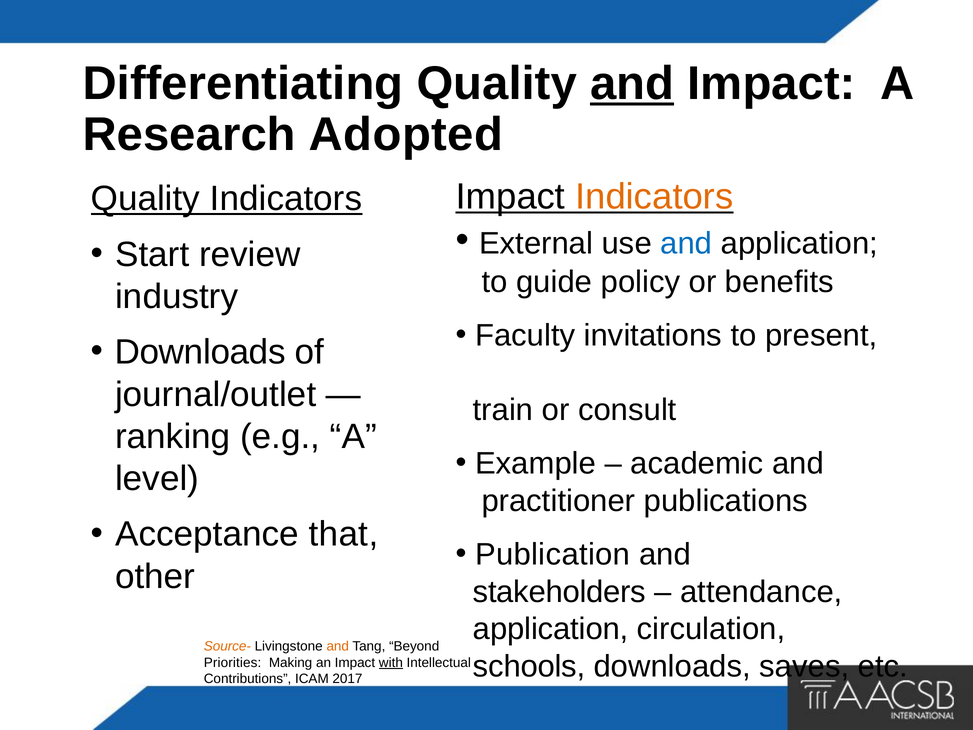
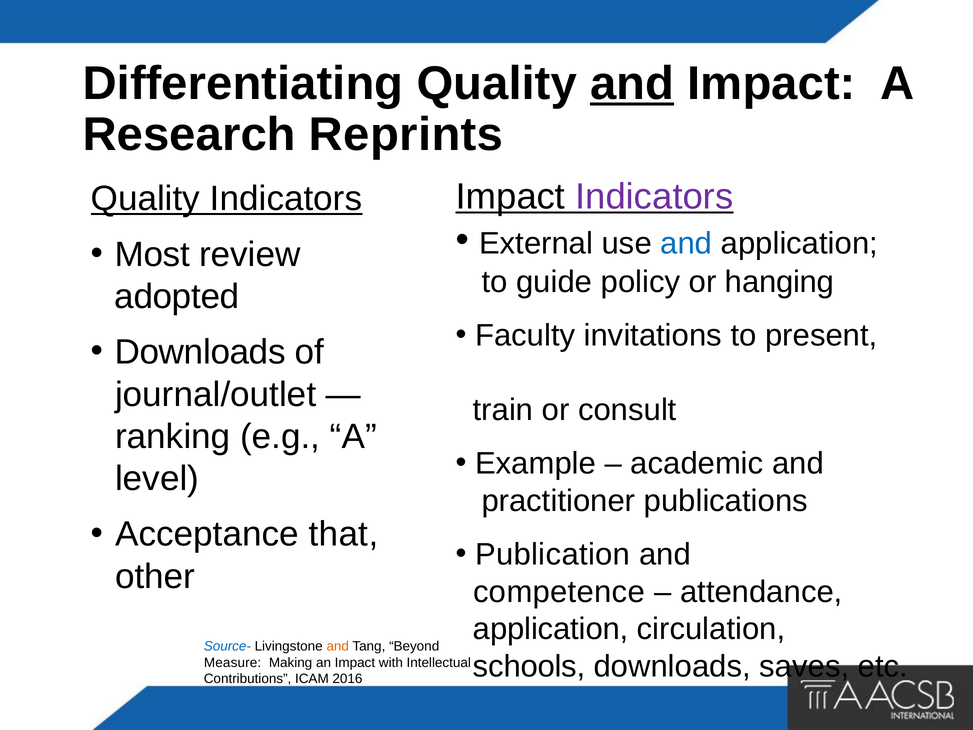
Adopted: Adopted -> Reprints
Indicators at (654, 196) colour: orange -> purple
Start: Start -> Most
benefits: benefits -> hanging
industry: industry -> adopted
stakeholders: stakeholders -> competence
Source- colour: orange -> blue
Priorities: Priorities -> Measure
with underline: present -> none
2017: 2017 -> 2016
